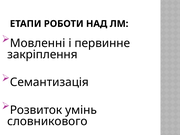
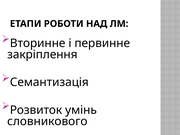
Мовленні: Мовленні -> Вторинне
